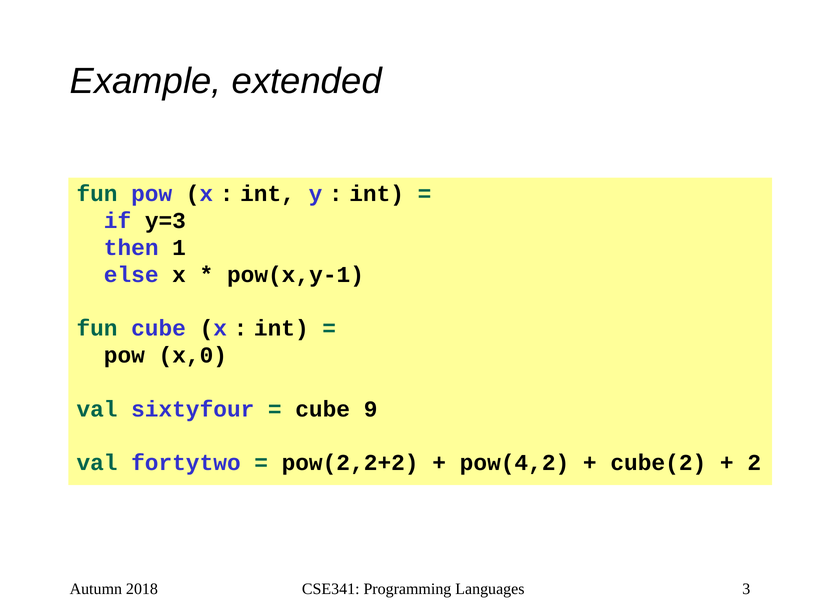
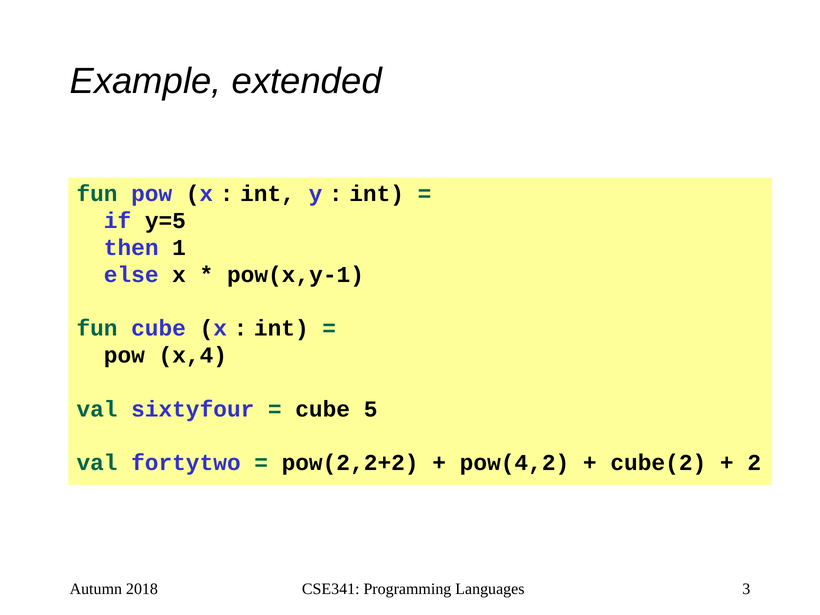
y=3: y=3 -> y=5
x,0: x,0 -> x,4
9: 9 -> 5
